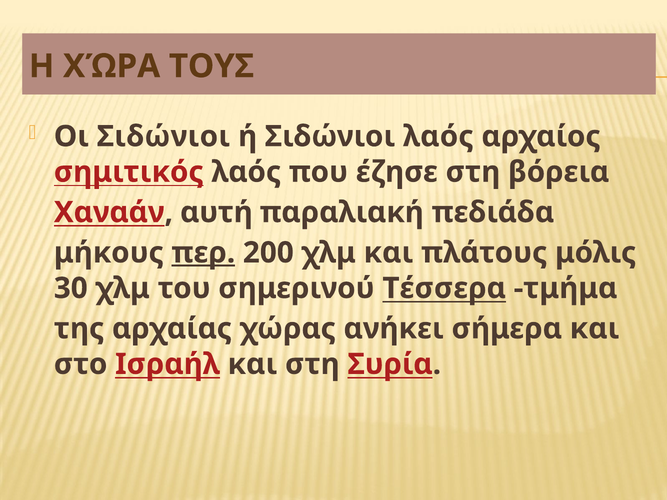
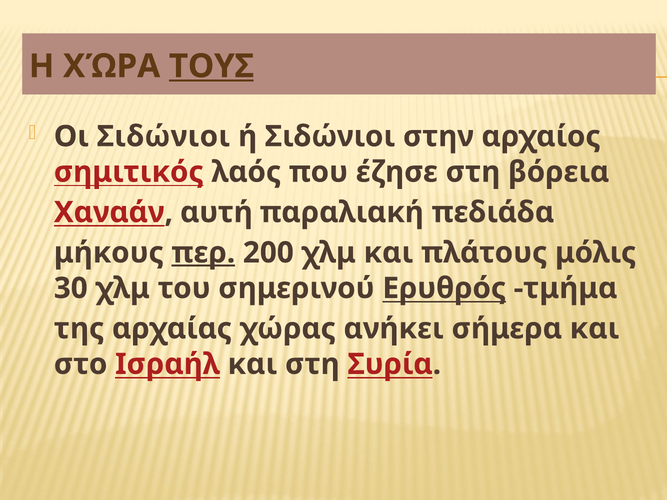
ΤΟΥΣ underline: none -> present
Σιδώνιοι λαός: λαός -> στην
Τέσσερα: Τέσσερα -> Ερυθρός
